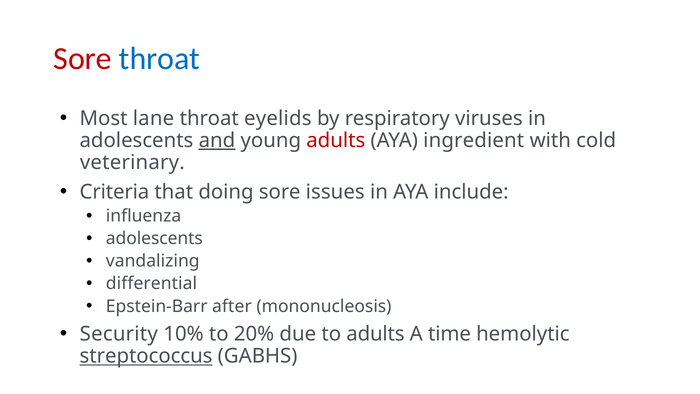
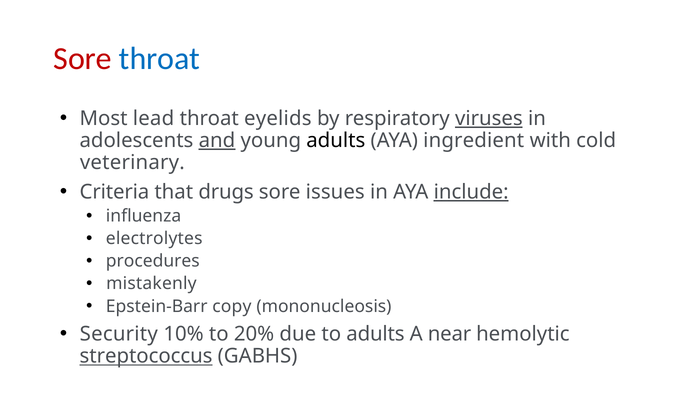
lane: lane -> lead
viruses underline: none -> present
adults at (336, 140) colour: red -> black
doing: doing -> drugs
include underline: none -> present
adolescents at (154, 238): adolescents -> electrolytes
vandalizing: vandalizing -> procedures
differential: differential -> mistakenly
after: after -> copy
time: time -> near
